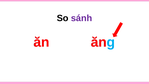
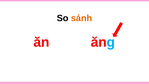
sánh colour: purple -> orange
